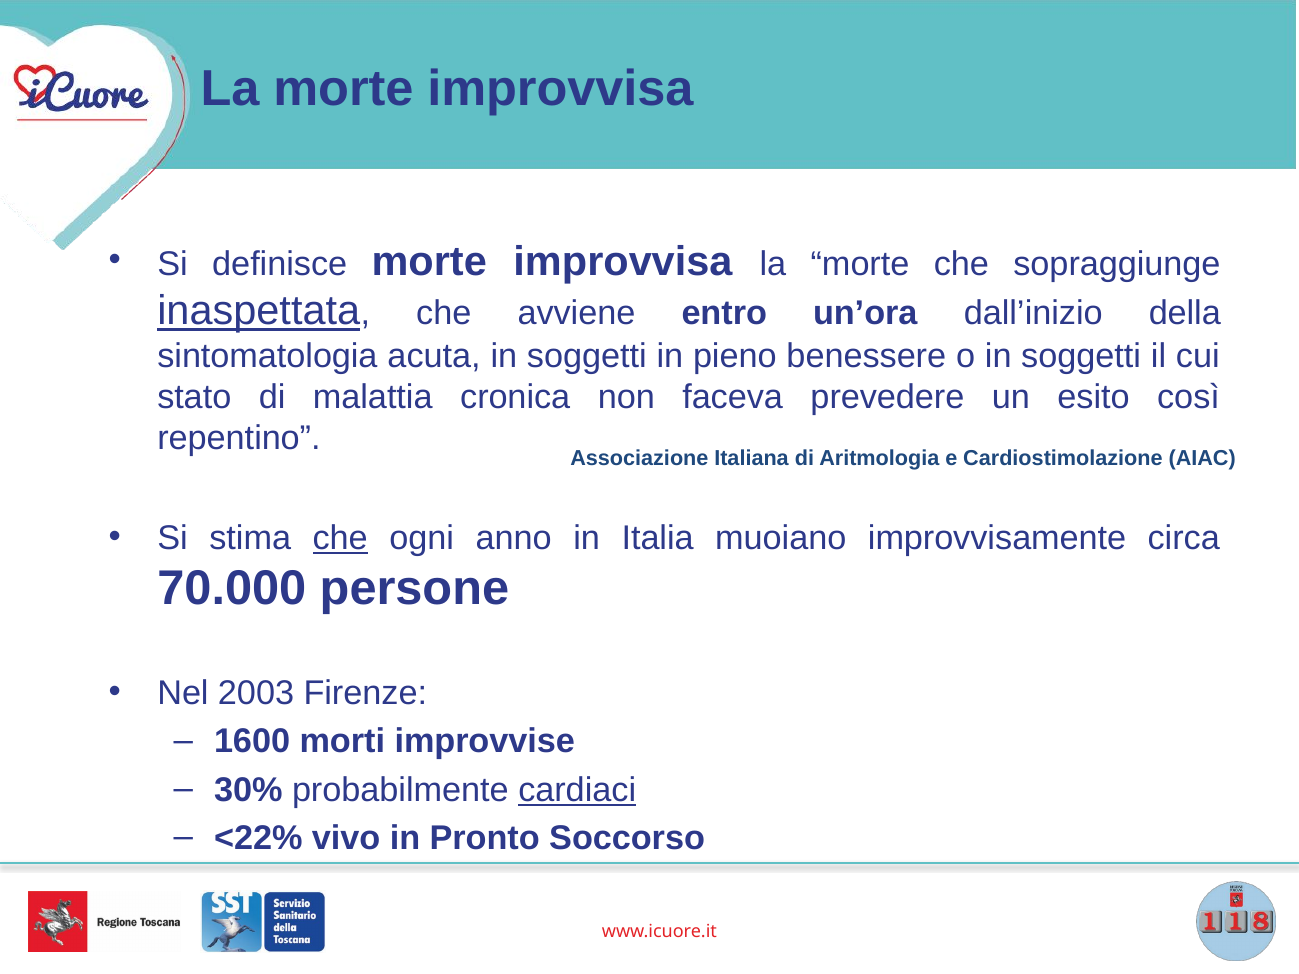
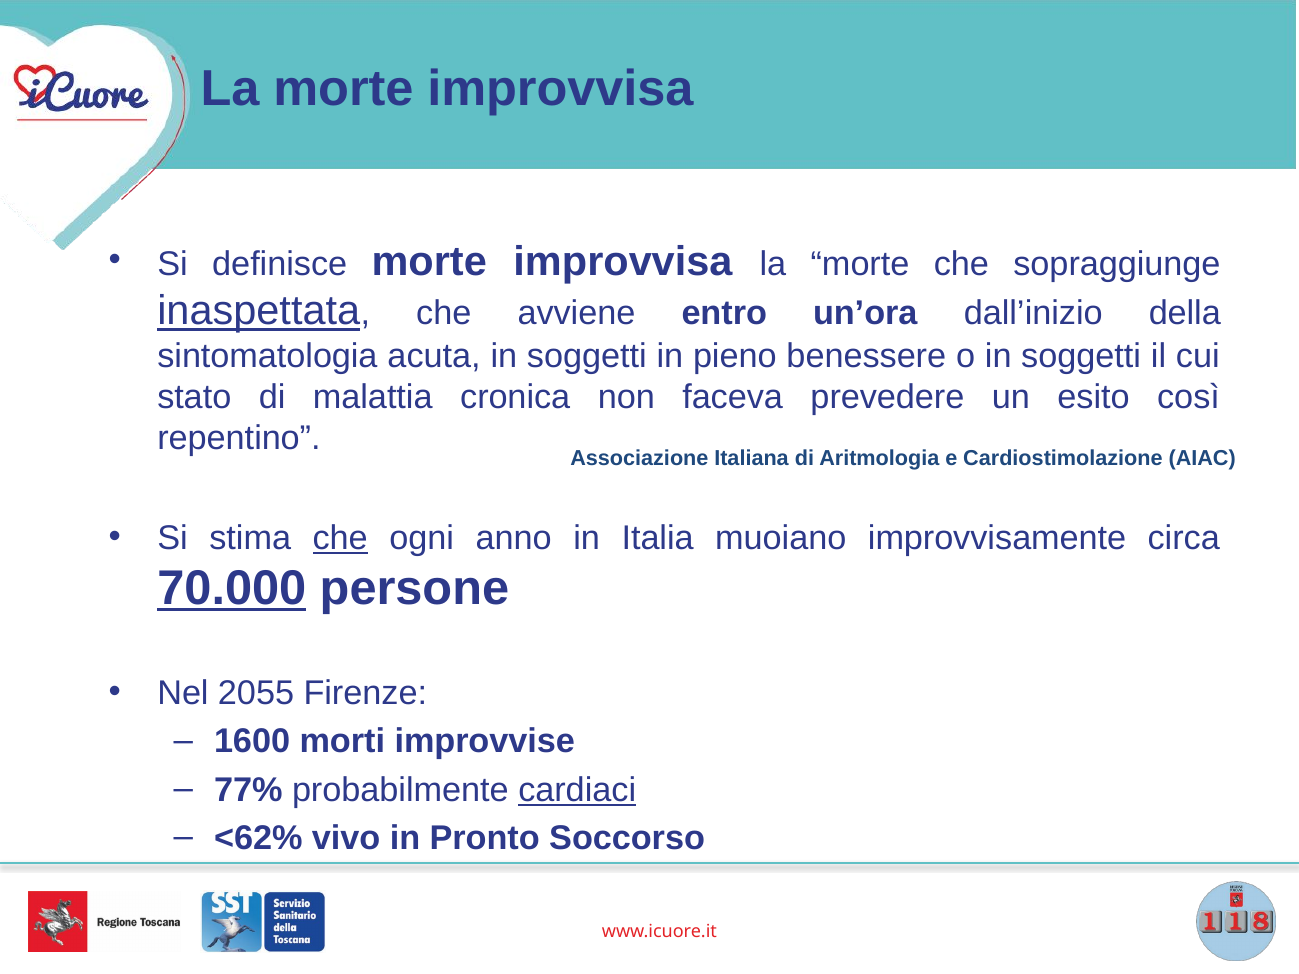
70.000 underline: none -> present
2003: 2003 -> 2055
30%: 30% -> 77%
<22%: <22% -> <62%
